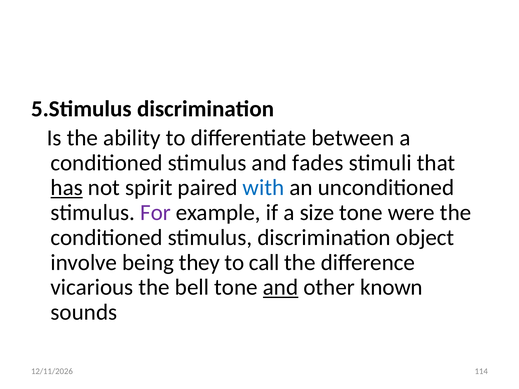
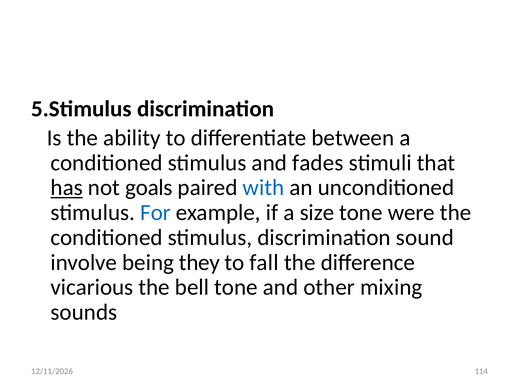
spirit: spirit -> goals
For colour: purple -> blue
object: object -> sound
call: call -> fall
and at (281, 288) underline: present -> none
known: known -> mixing
